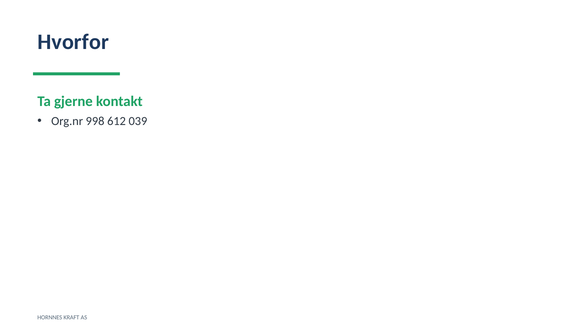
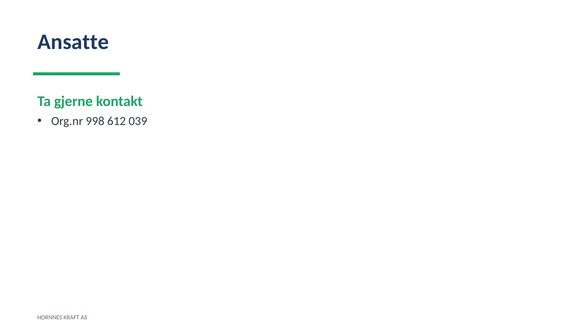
Hvorfor: Hvorfor -> Ansatte
